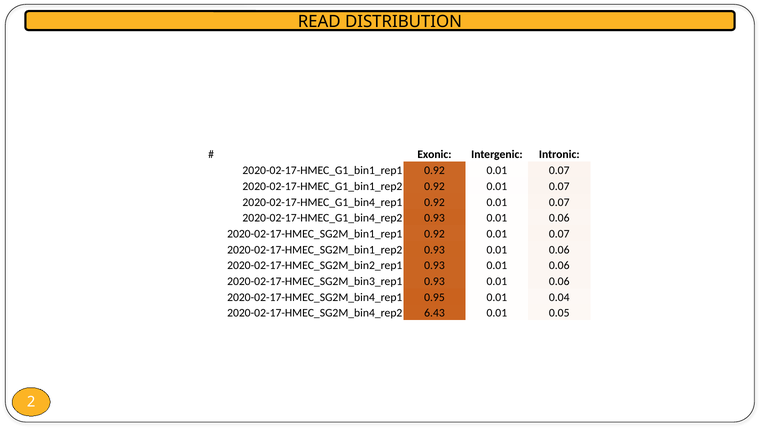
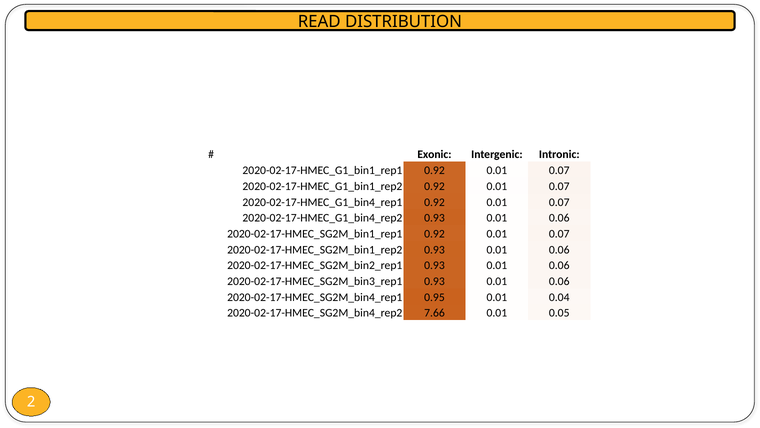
6.43: 6.43 -> 7.66
